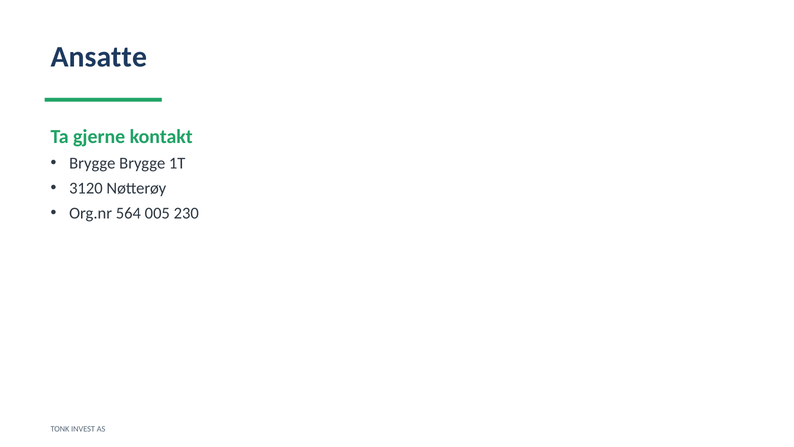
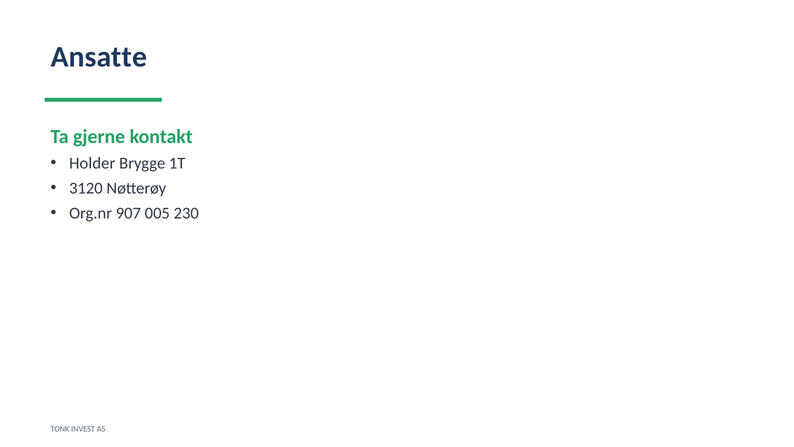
Brygge at (92, 163): Brygge -> Holder
564: 564 -> 907
